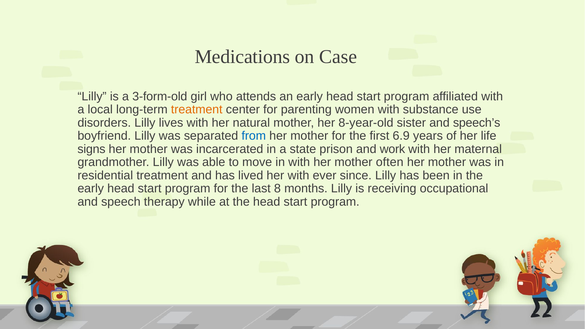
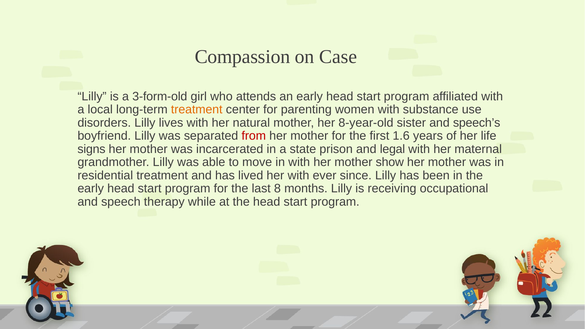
Medications: Medications -> Compassion
from colour: blue -> red
6.9: 6.9 -> 1.6
work: work -> legal
often: often -> show
